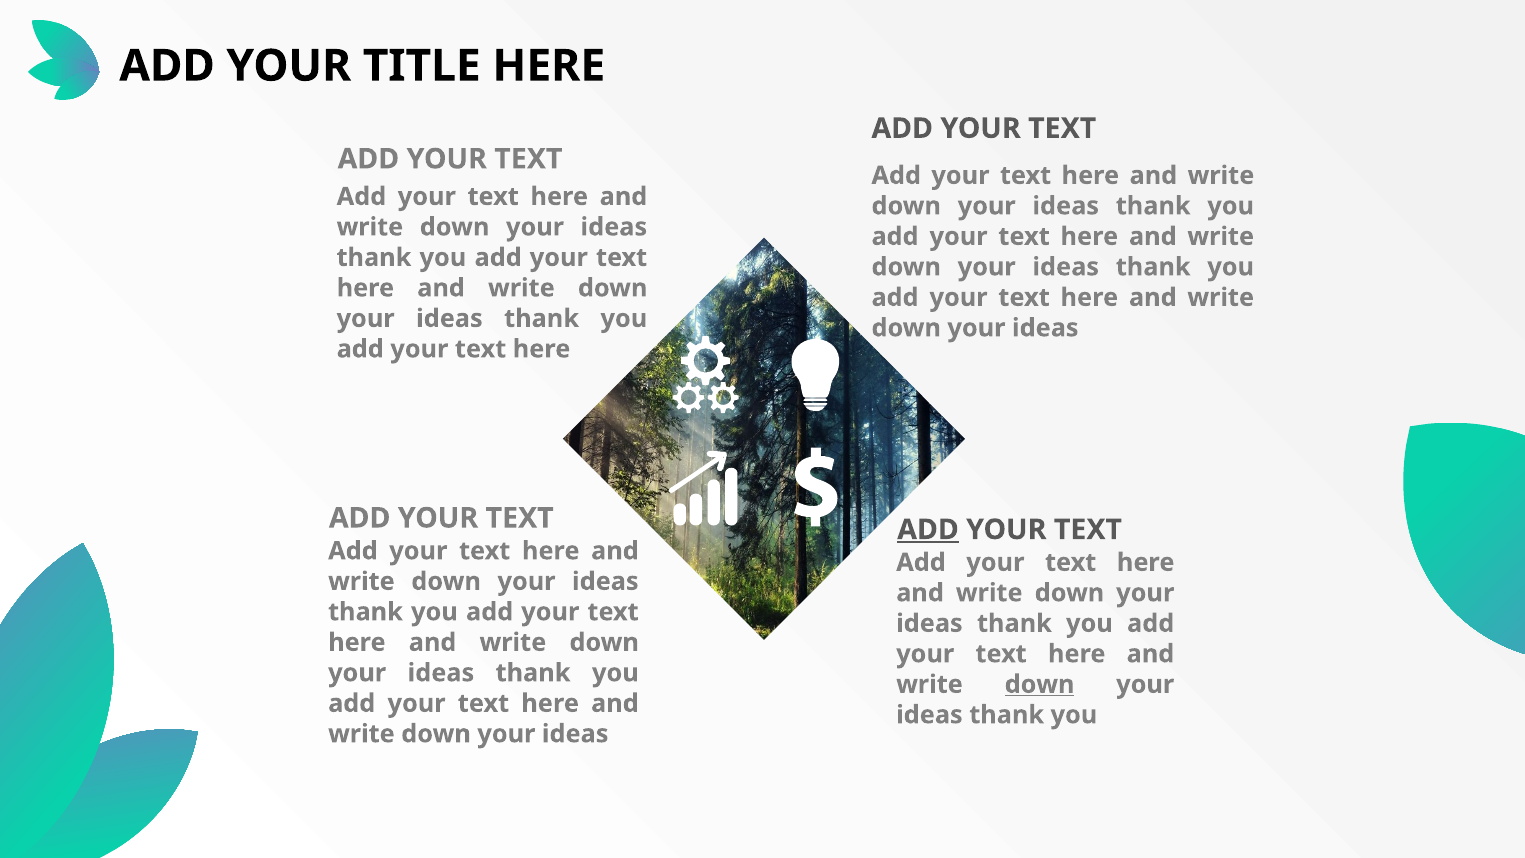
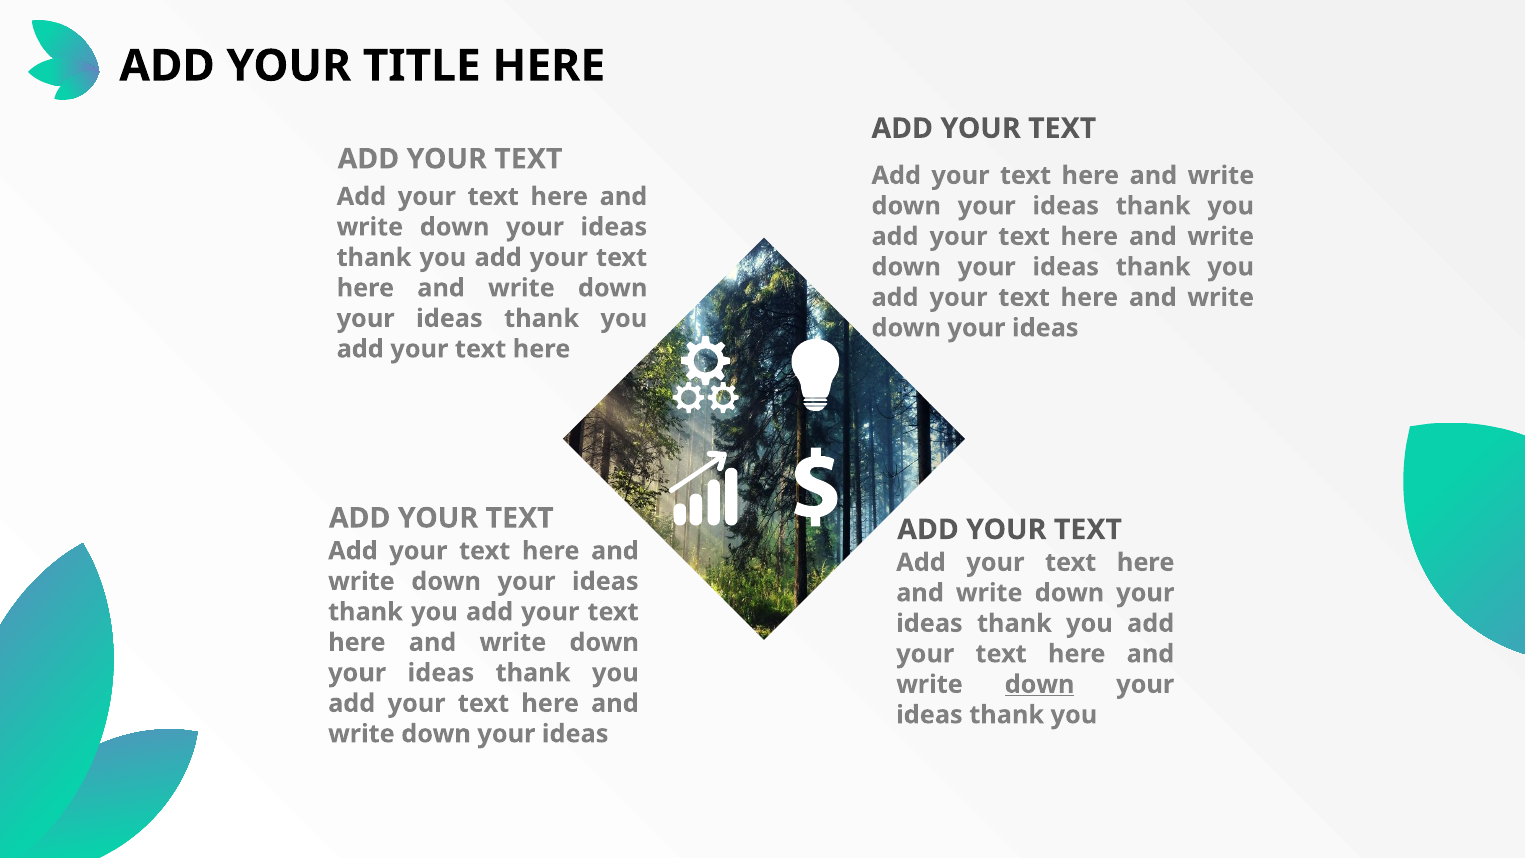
ADD at (928, 529) underline: present -> none
